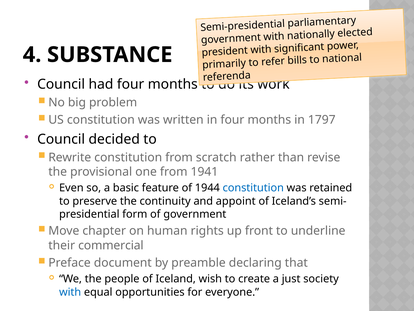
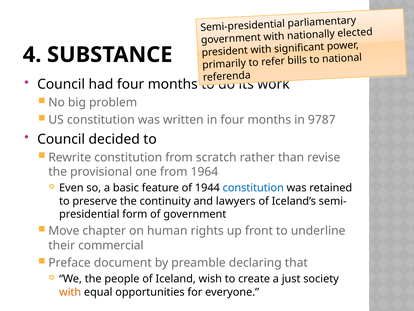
1797: 1797 -> 9787
1941: 1941 -> 1964
appoint: appoint -> lawyers
with at (70, 292) colour: blue -> orange
